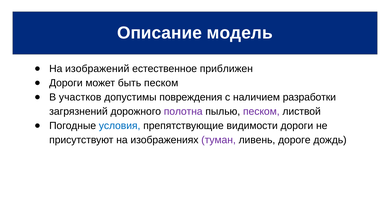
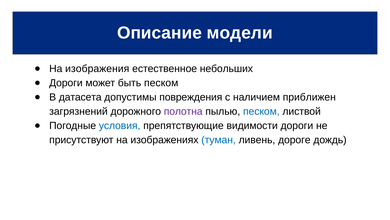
модель: модель -> модели
изображений: изображений -> изображения
приближен: приближен -> небольших
участков: участков -> датасета
разработки: разработки -> приближен
песком at (261, 111) colour: purple -> blue
туман colour: purple -> blue
